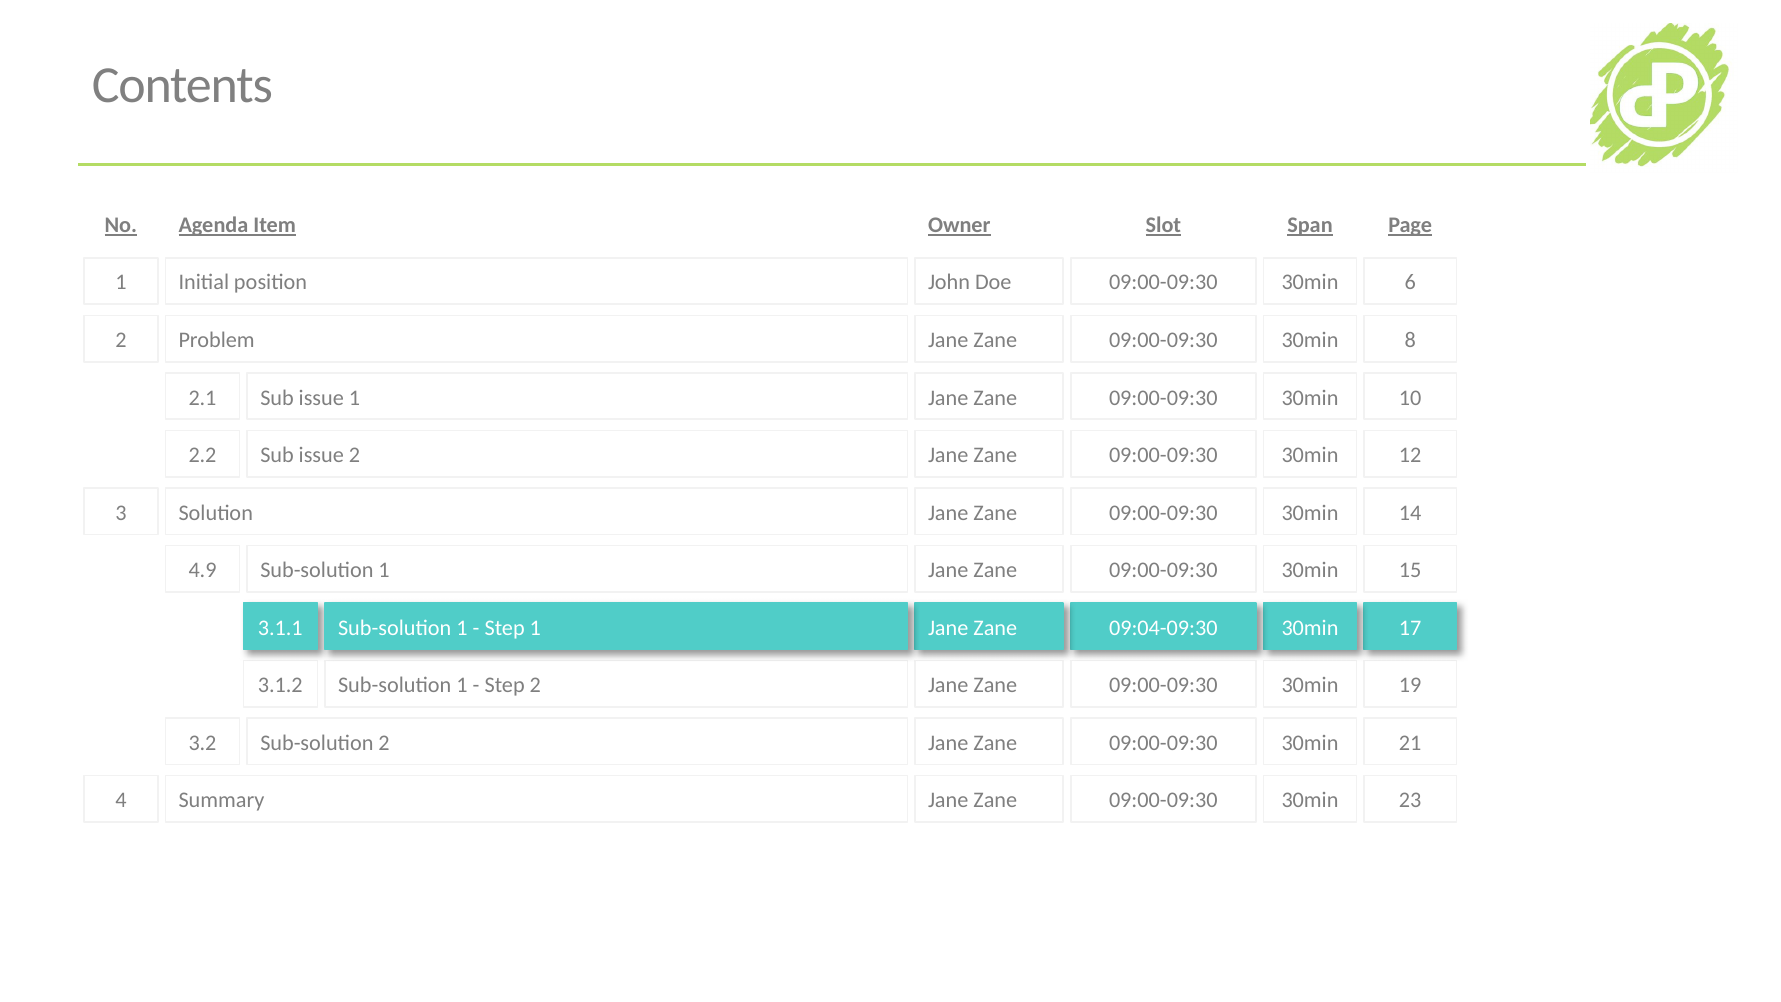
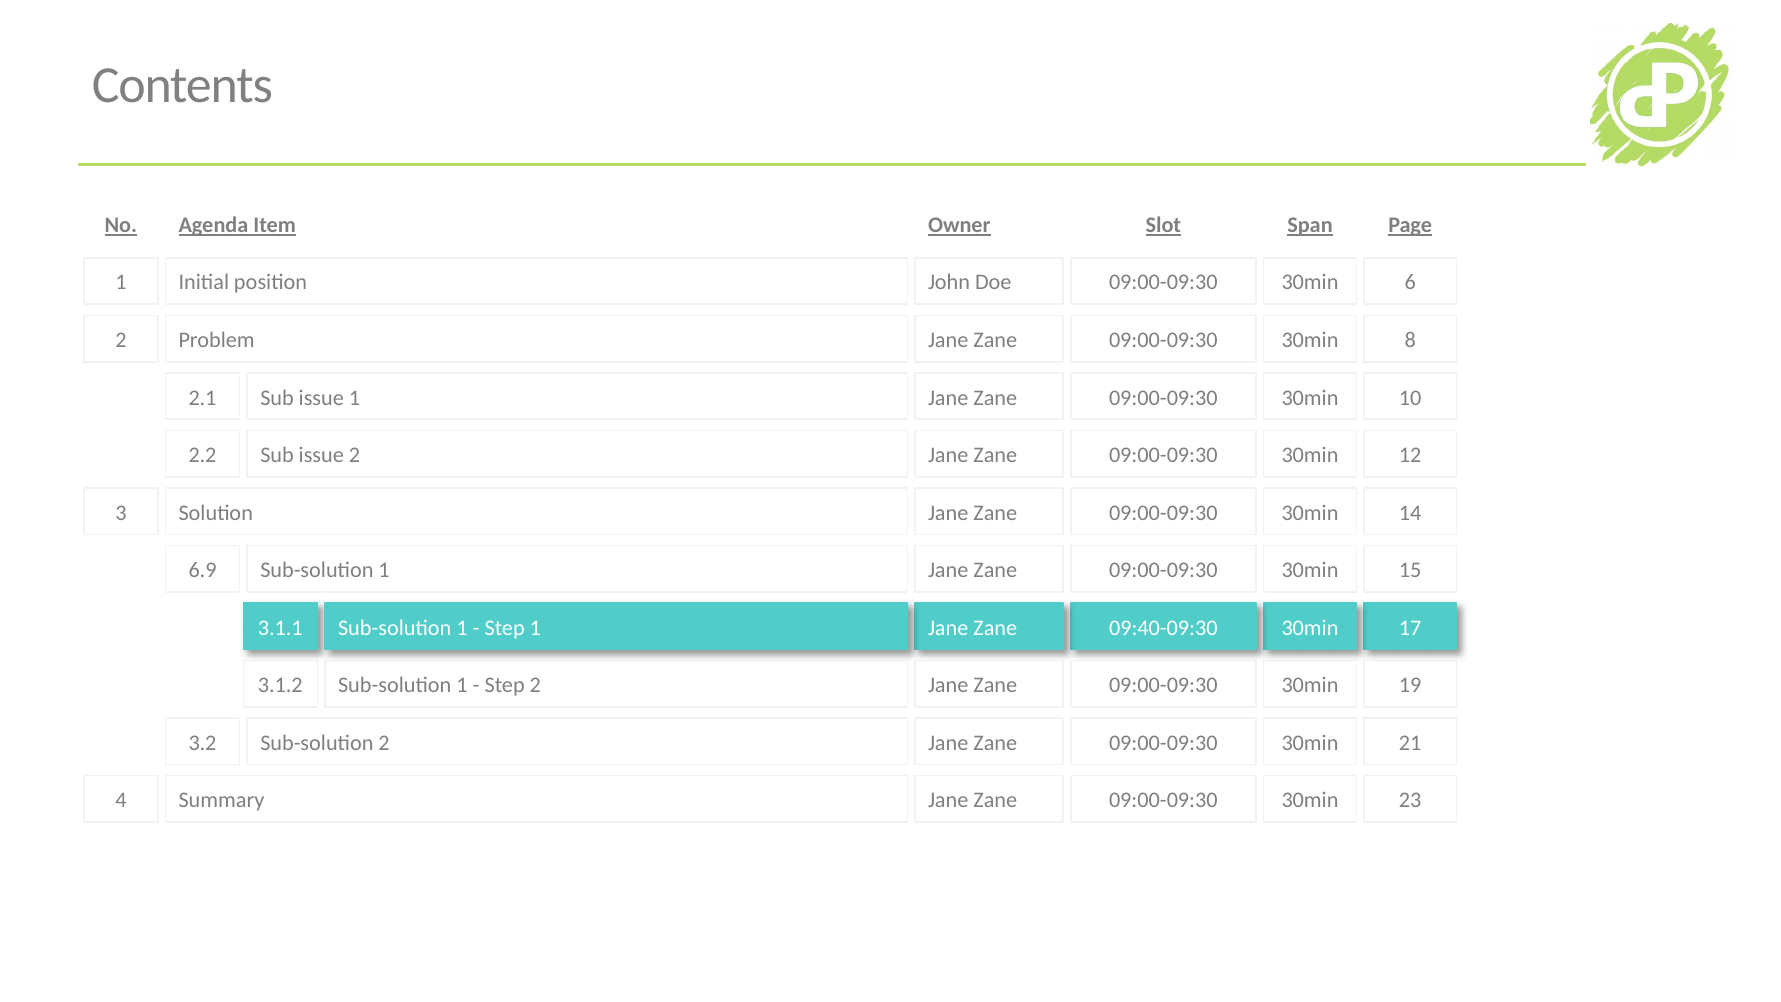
4.9: 4.9 -> 6.9
09:04-09:30: 09:04-09:30 -> 09:40-09:30
